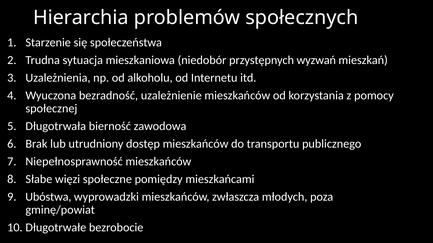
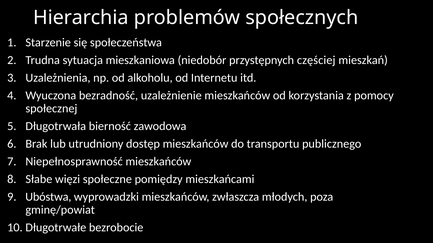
wyzwań: wyzwań -> częściej
